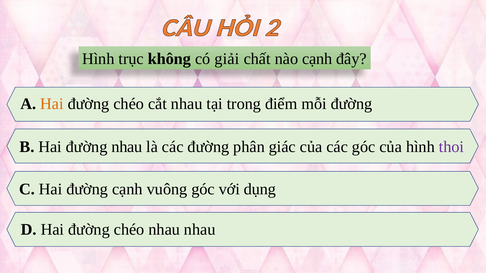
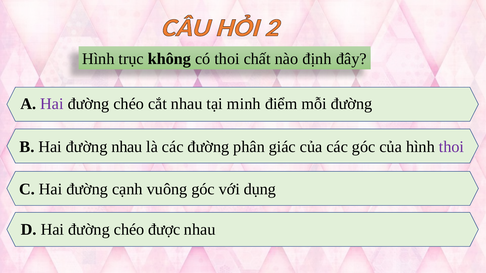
có giải: giải -> thoi
nào cạnh: cạnh -> định
Hai at (52, 104) colour: orange -> purple
trong: trong -> minh
chéo nhau: nhau -> được
